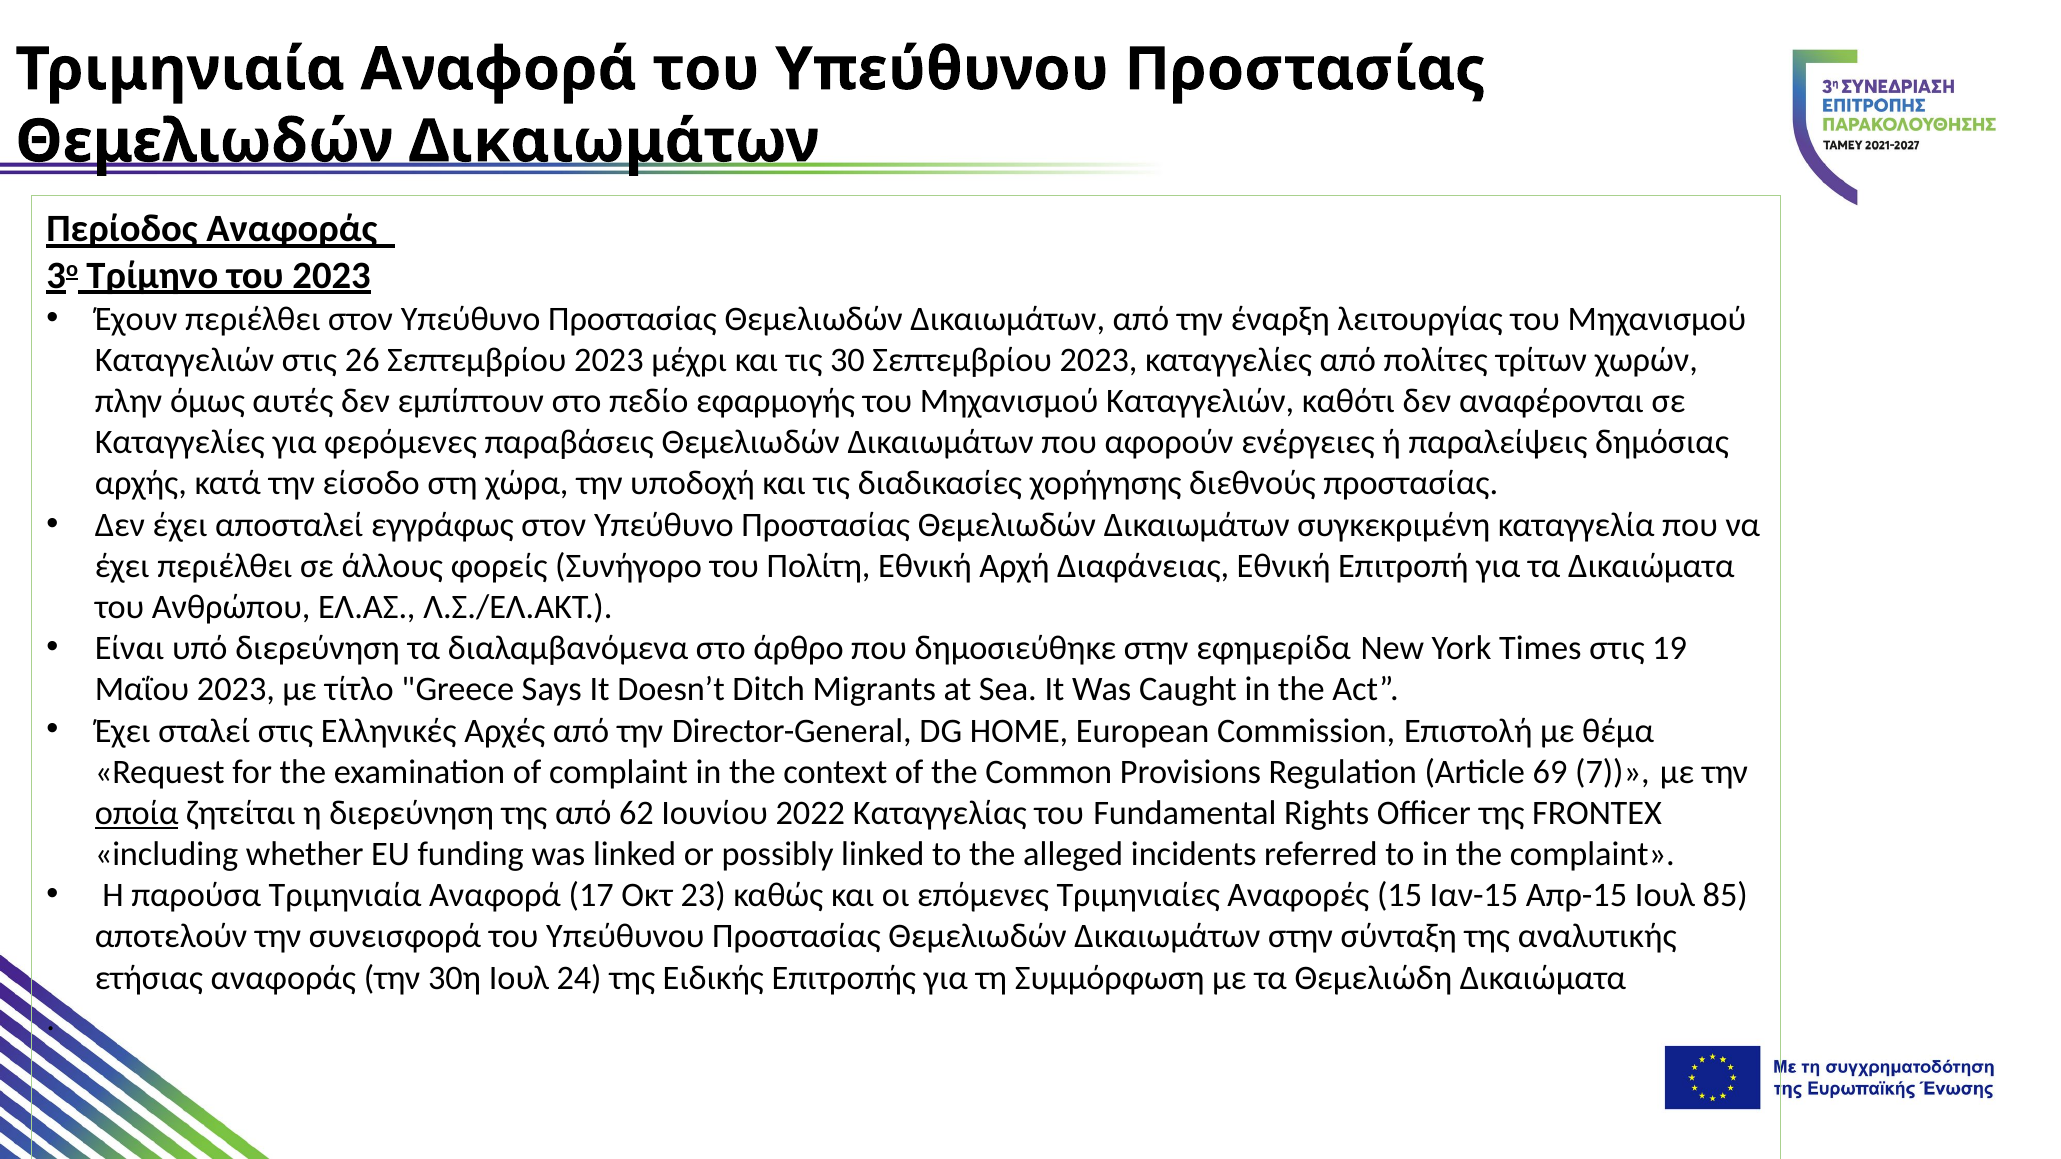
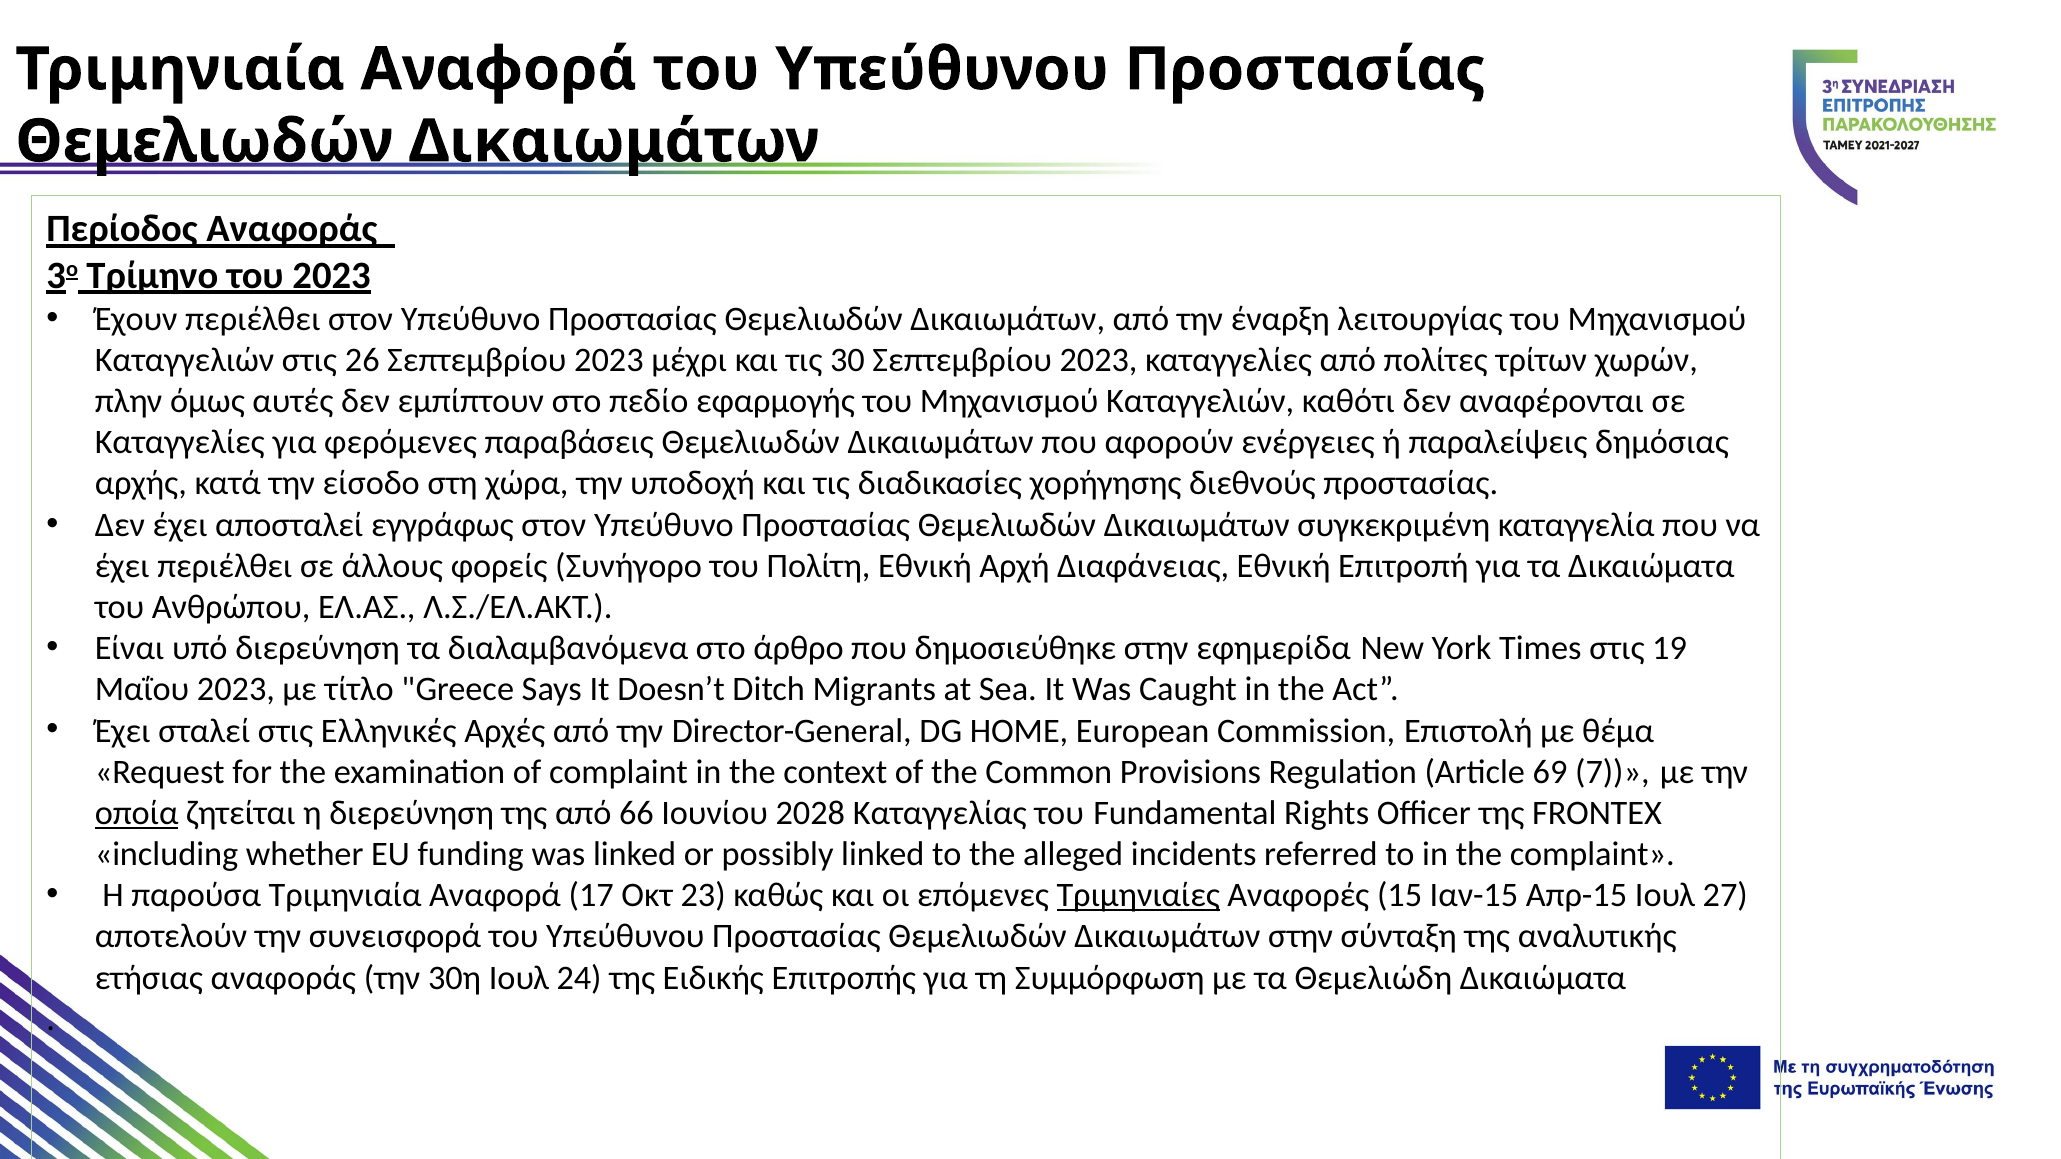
62: 62 -> 66
2022: 2022 -> 2028
Τριμηνιαίες underline: none -> present
85: 85 -> 27
